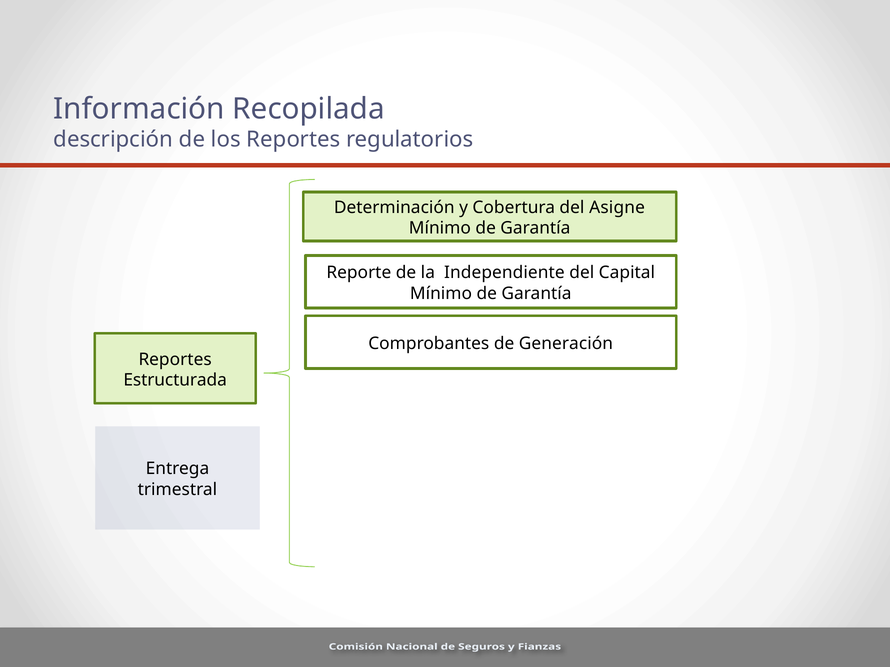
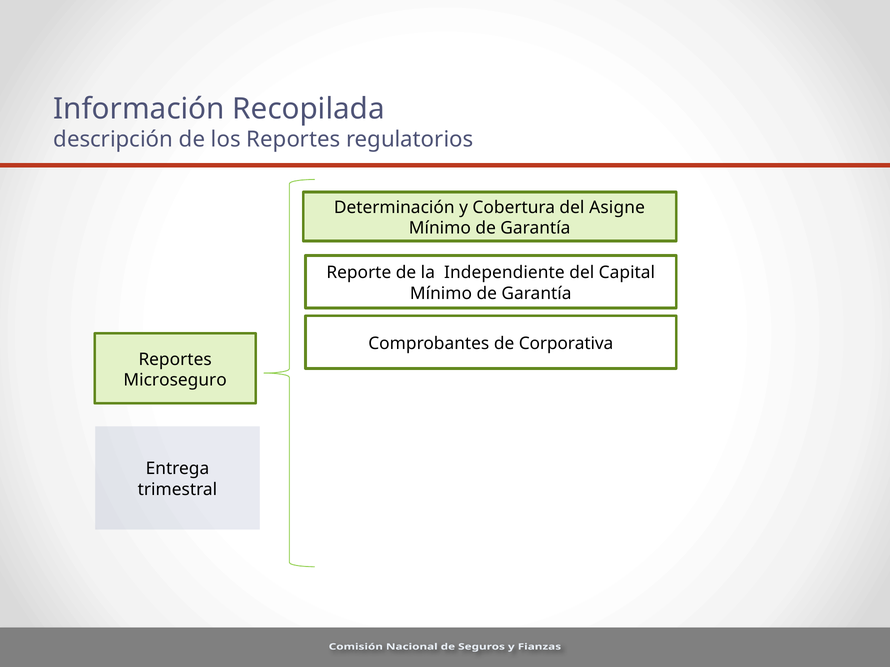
Generación: Generación -> Corporativa
Estructurada: Estructurada -> Microseguro
